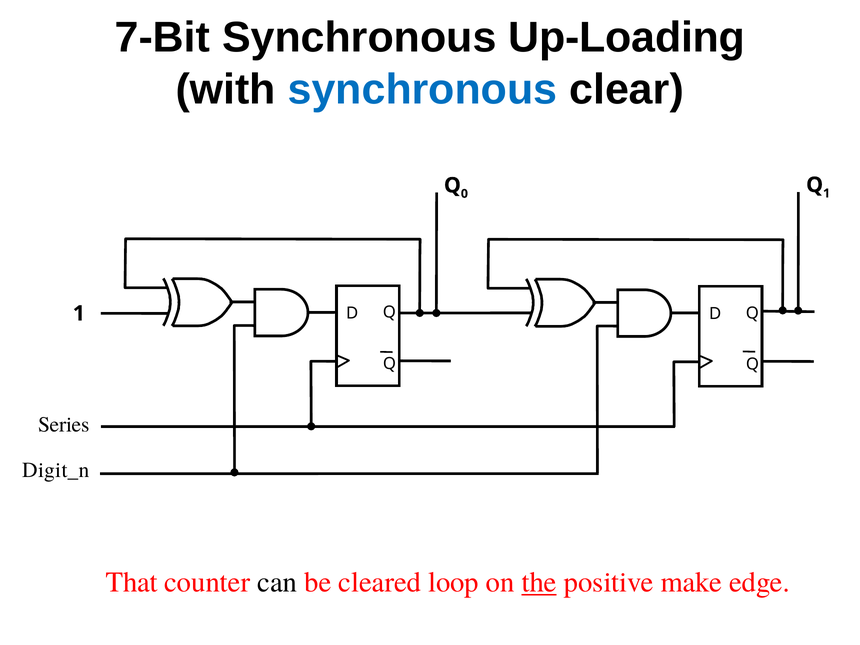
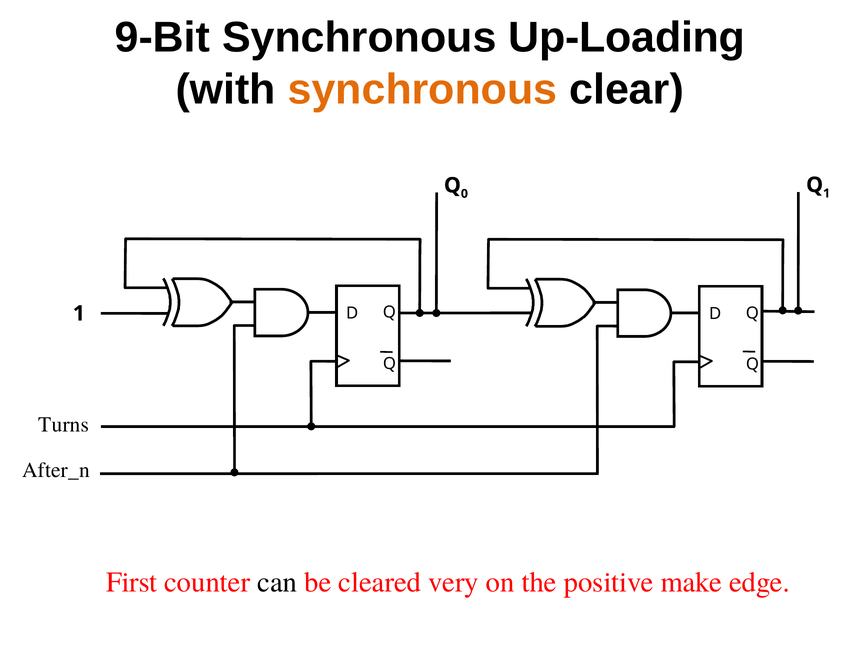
7-Bit: 7-Bit -> 9-Bit
synchronous at (422, 89) colour: blue -> orange
Series: Series -> Turns
Digit_n: Digit_n -> After_n
That: That -> First
loop: loop -> very
the underline: present -> none
